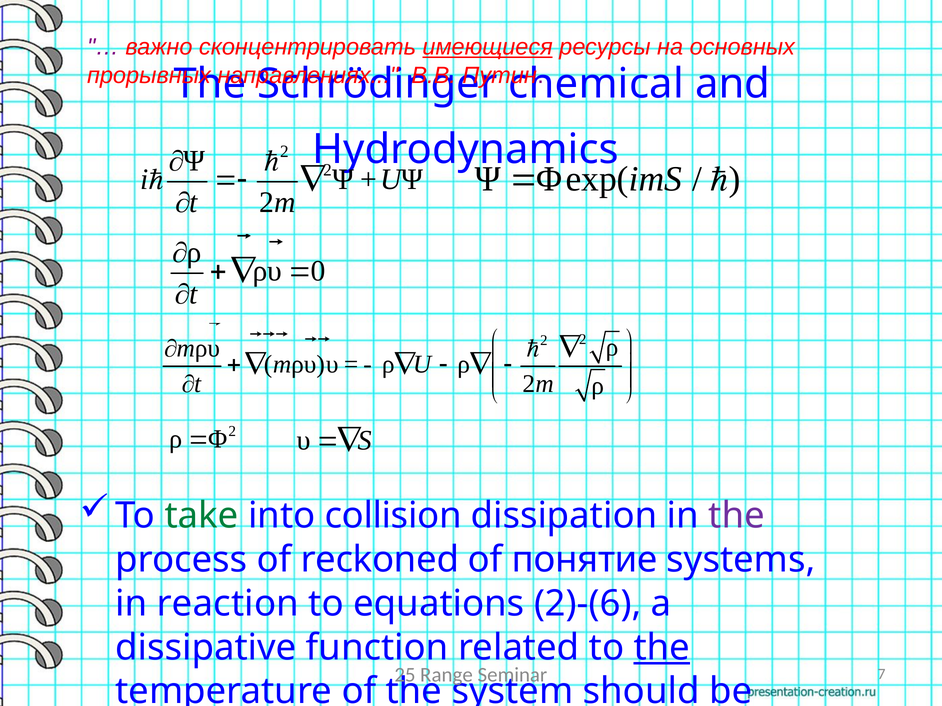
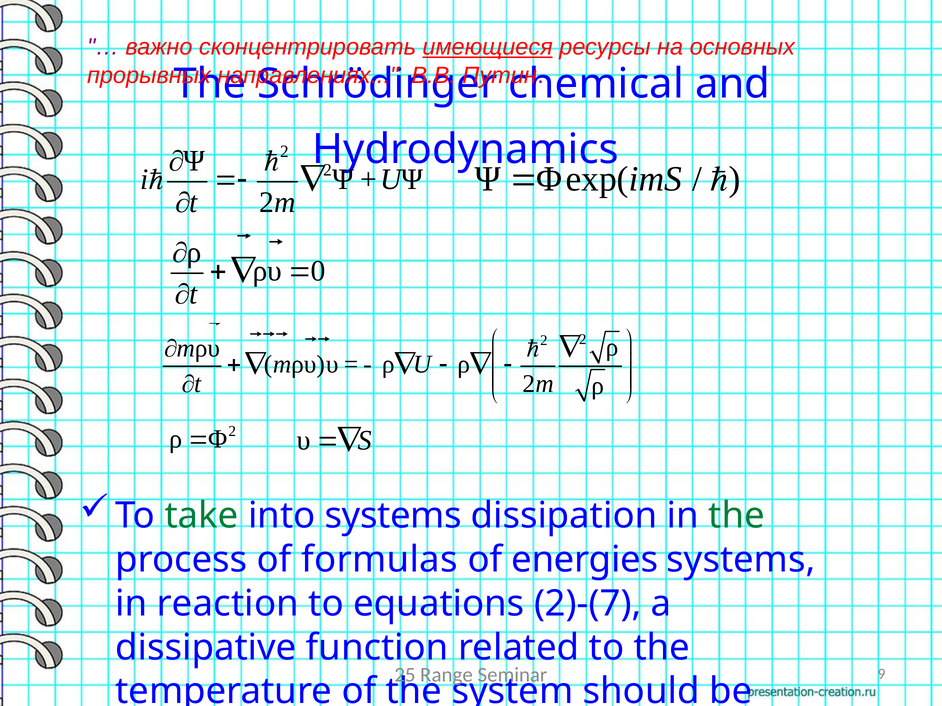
into collision: collision -> systems
the at (737, 516) colour: purple -> green
reckoned: reckoned -> formulas
понятие: понятие -> energies
2)-(6: 2)-(6 -> 2)-(7
the at (662, 648) underline: present -> none
7: 7 -> 9
